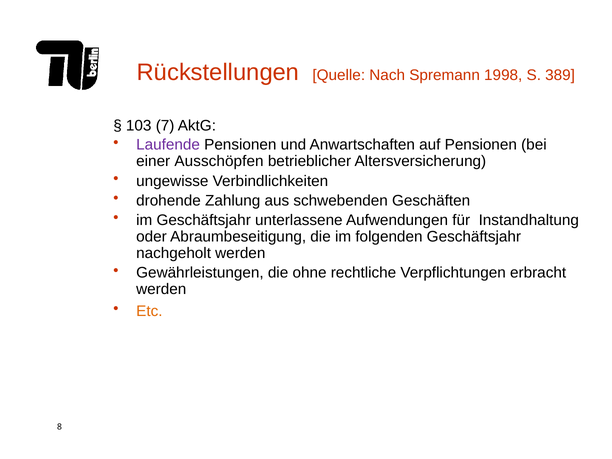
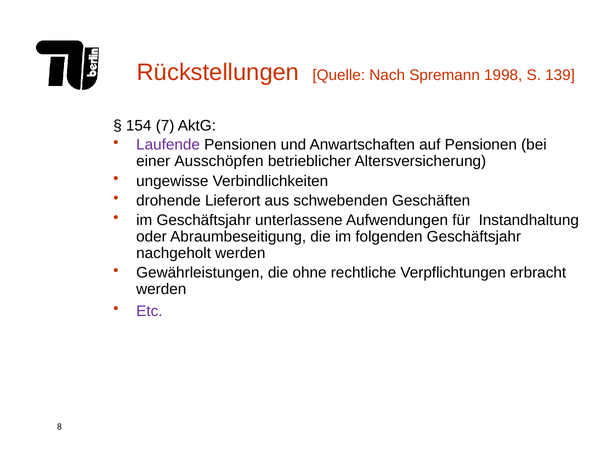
389: 389 -> 139
103: 103 -> 154
Zahlung: Zahlung -> Lieferort
Etc colour: orange -> purple
